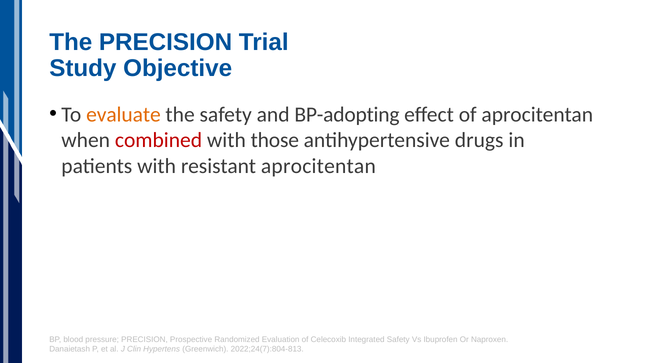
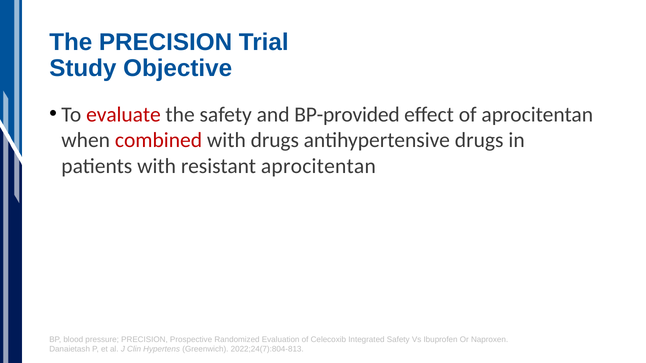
evaluate colour: orange -> red
BP-adopting: BP-adopting -> BP-provided
with those: those -> drugs
